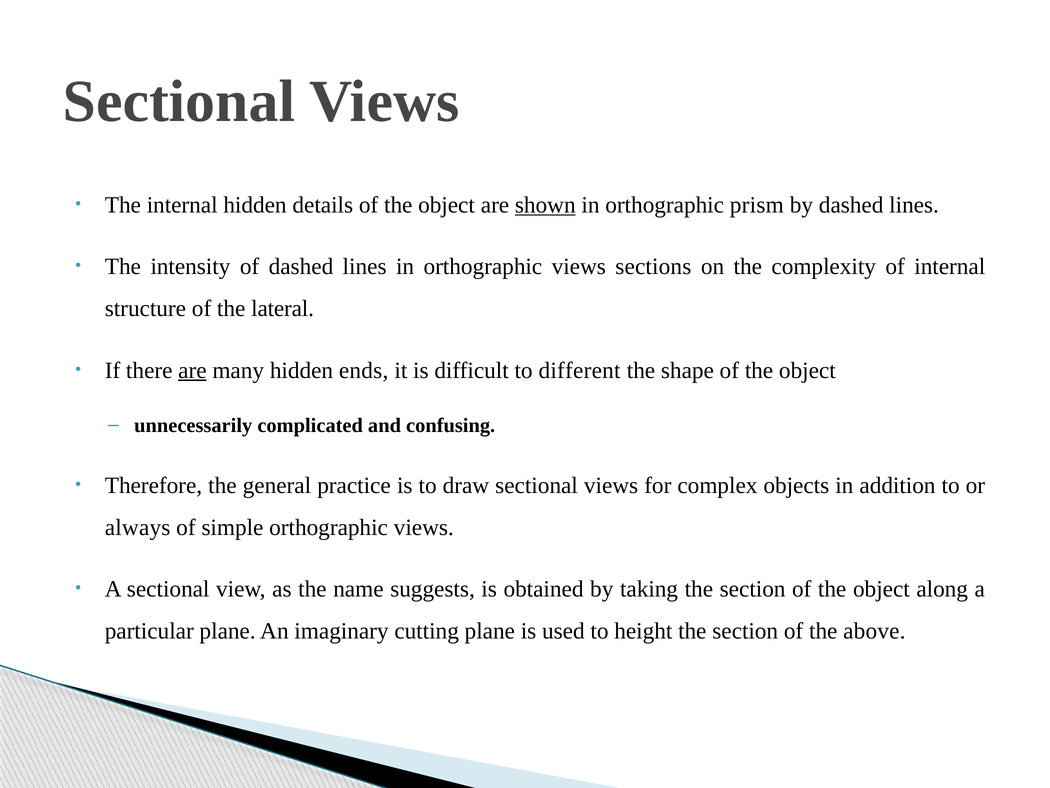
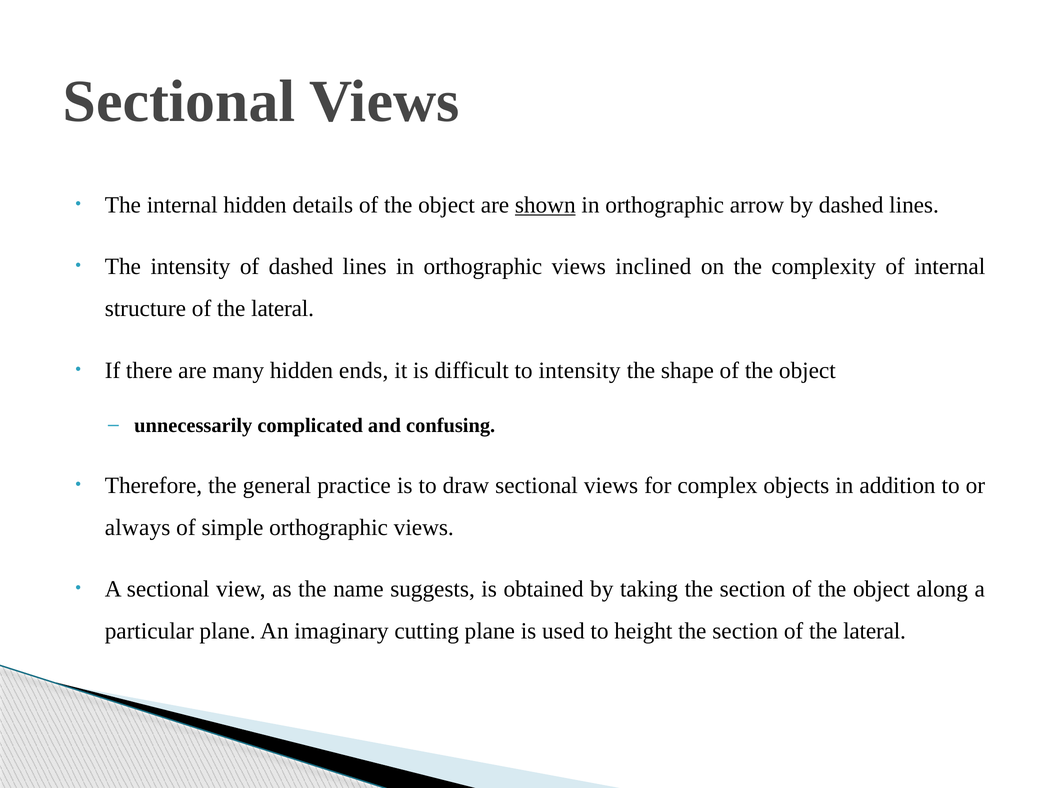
prism: prism -> arrow
sections: sections -> inclined
are at (192, 370) underline: present -> none
to different: different -> intensity
section of the above: above -> lateral
